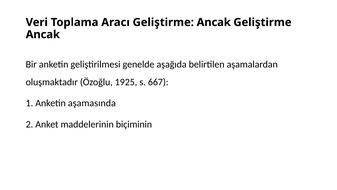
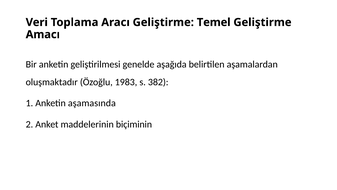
Aracı Geliştirme Ancak: Ancak -> Temel
Ancak at (43, 34): Ancak -> Amacı
1925: 1925 -> 1983
667: 667 -> 382
